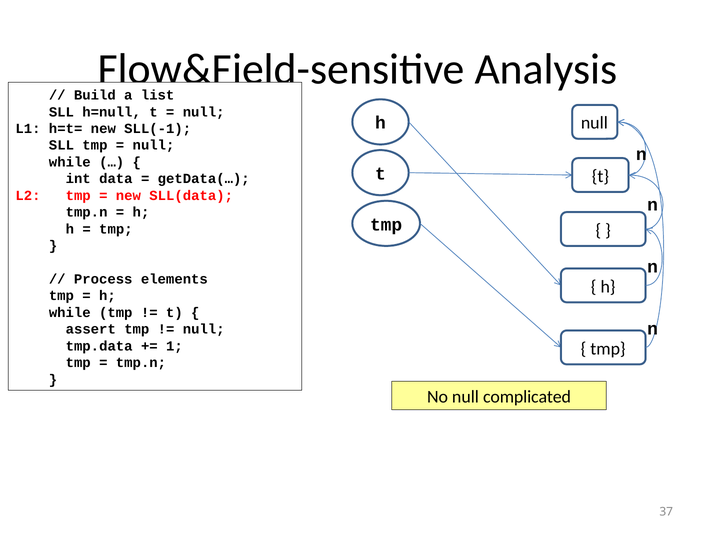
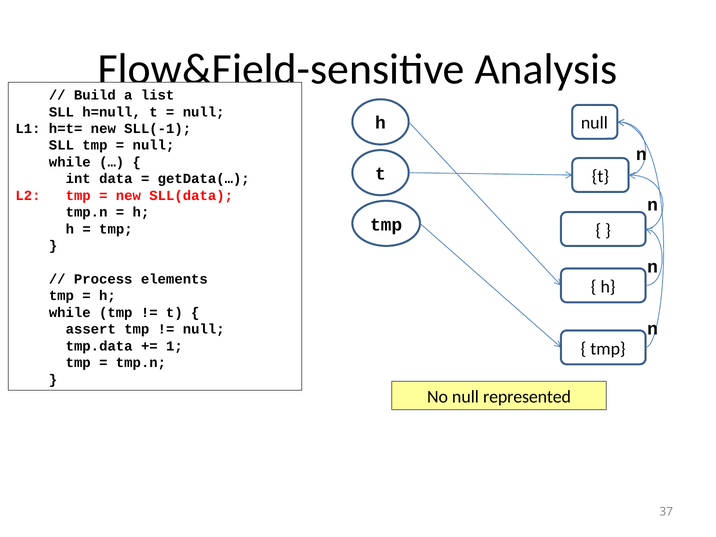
complicated: complicated -> represented
